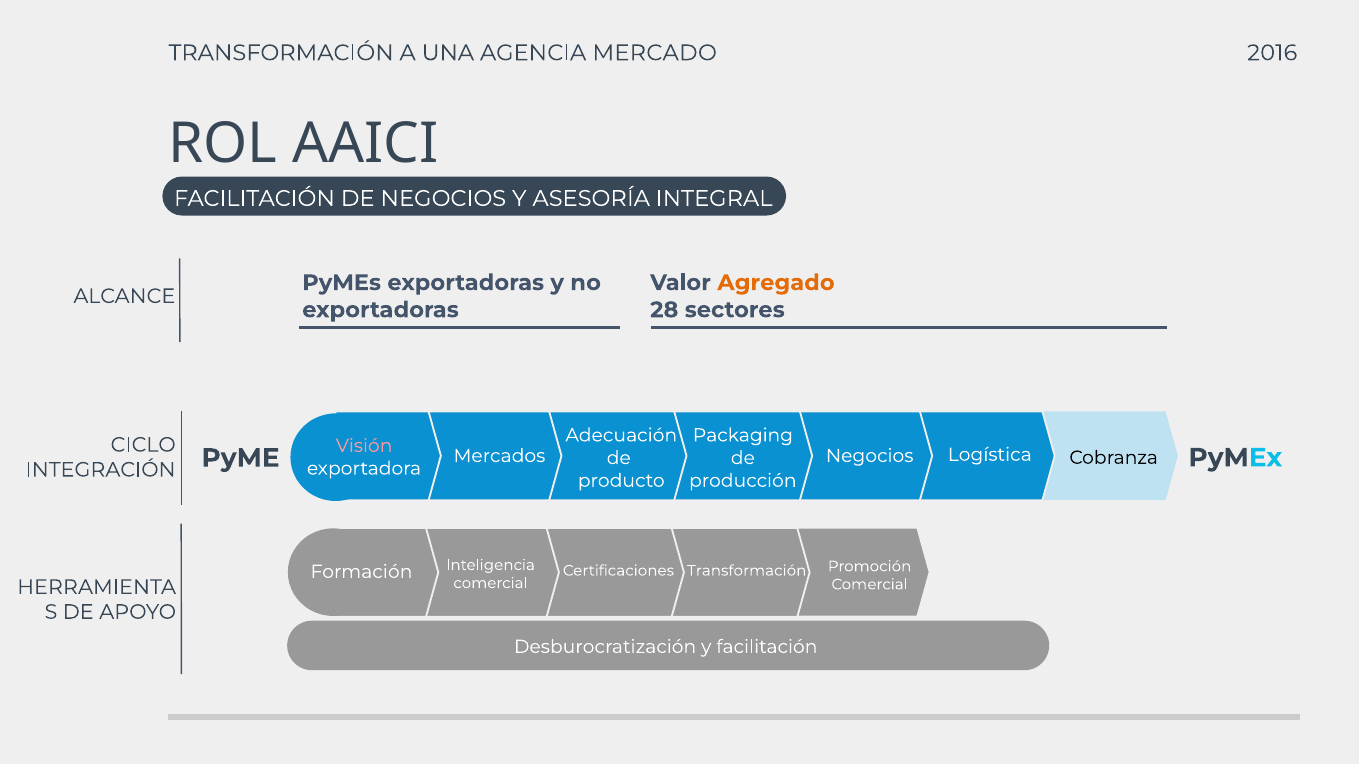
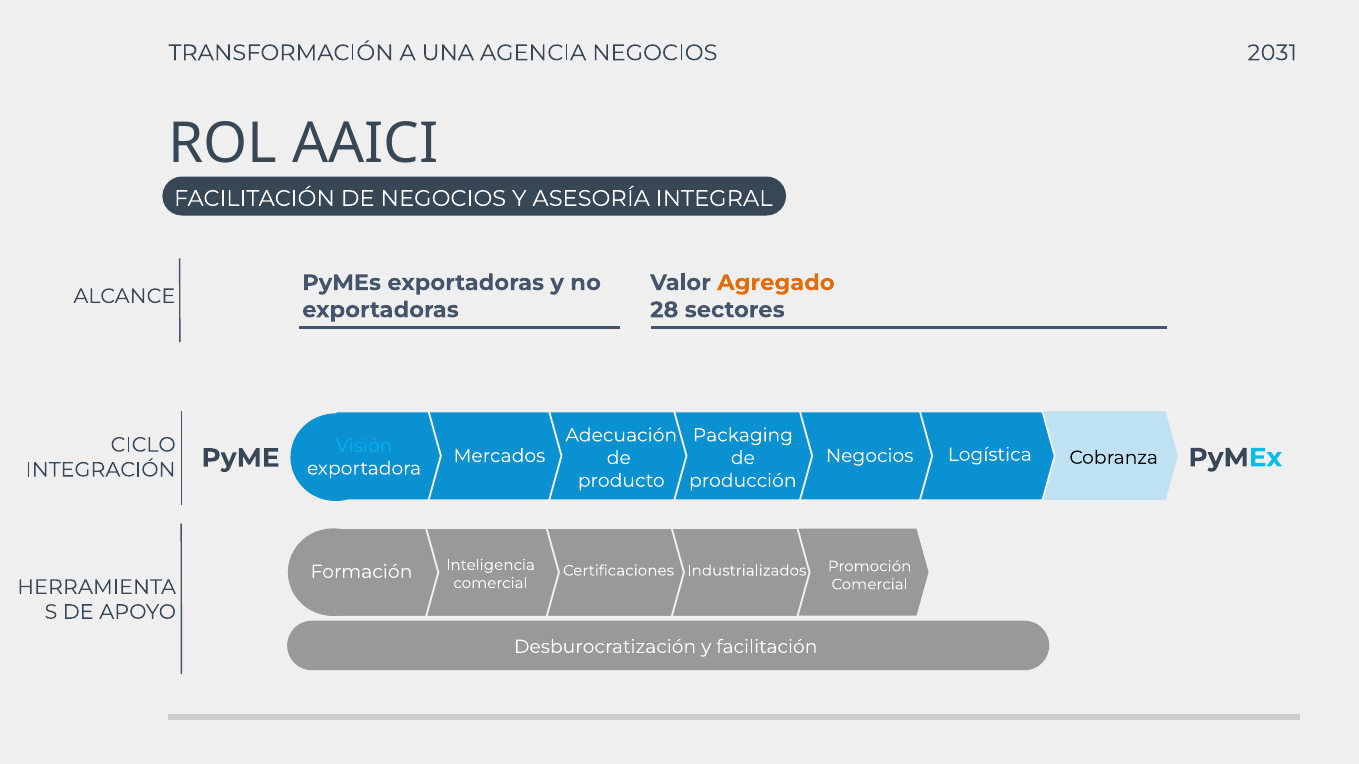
AGENCIA MERCADO: MERCADO -> NEGOCIOS
2016: 2016 -> 2031
Visión colour: pink -> light blue
Transformación at (747, 571): Transformación -> Industrializados
